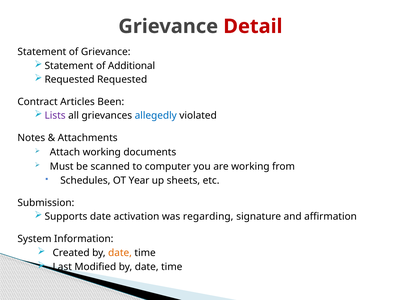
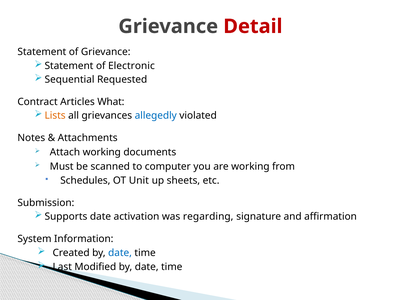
Additional: Additional -> Electronic
Requested at (70, 80): Requested -> Sequential
Been: Been -> What
Lists colour: purple -> orange
Year: Year -> Unit
date at (120, 253) colour: orange -> blue
